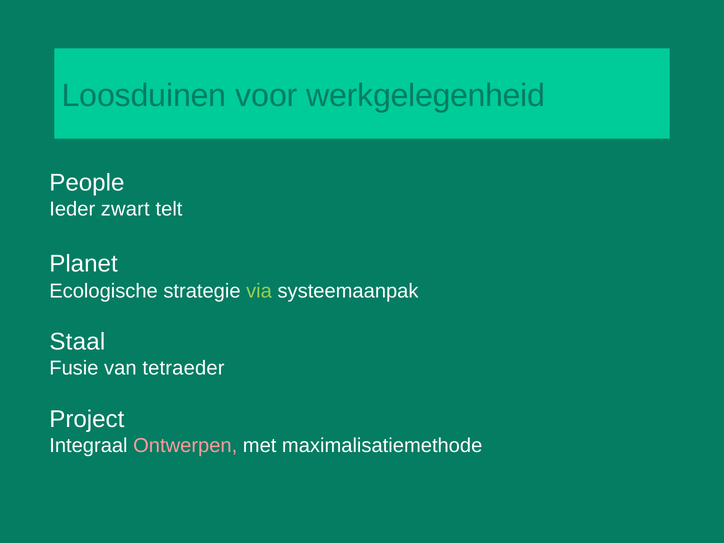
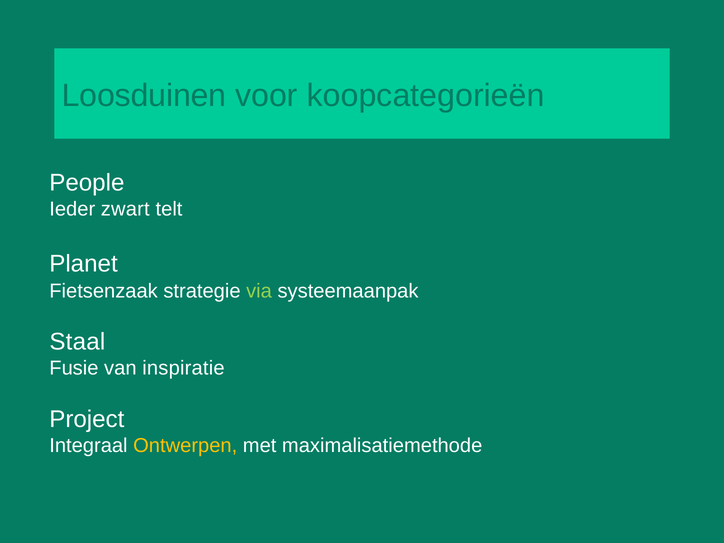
werkgelegenheid: werkgelegenheid -> koopcategorieën
Ecologische: Ecologische -> Fietsenzaak
tetraeder: tetraeder -> inspiratie
Ontwerpen colour: pink -> yellow
